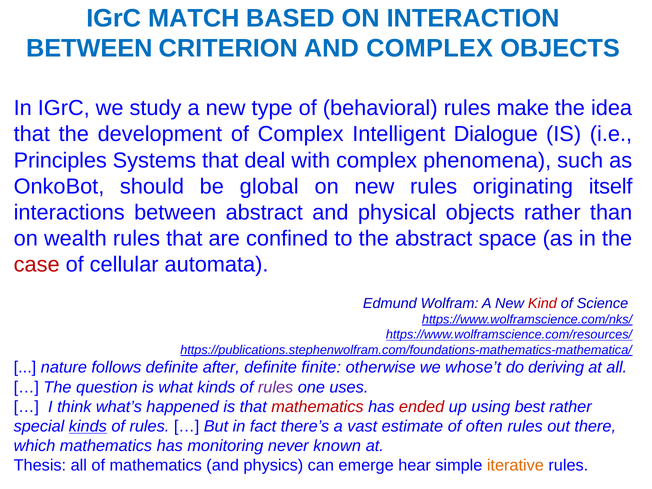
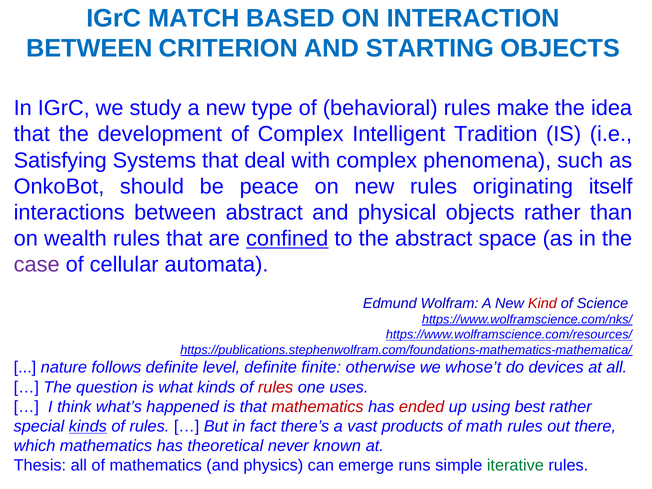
AND COMPLEX: COMPLEX -> STARTING
Dialogue: Dialogue -> Tradition
Principles: Principles -> Satisfying
global: global -> peace
confined underline: none -> present
case colour: red -> purple
after: after -> level
deriving: deriving -> devices
rules at (276, 387) colour: purple -> red
estimate: estimate -> products
often: often -> math
monitoring: monitoring -> theoretical
hear: hear -> runs
iterative colour: orange -> green
